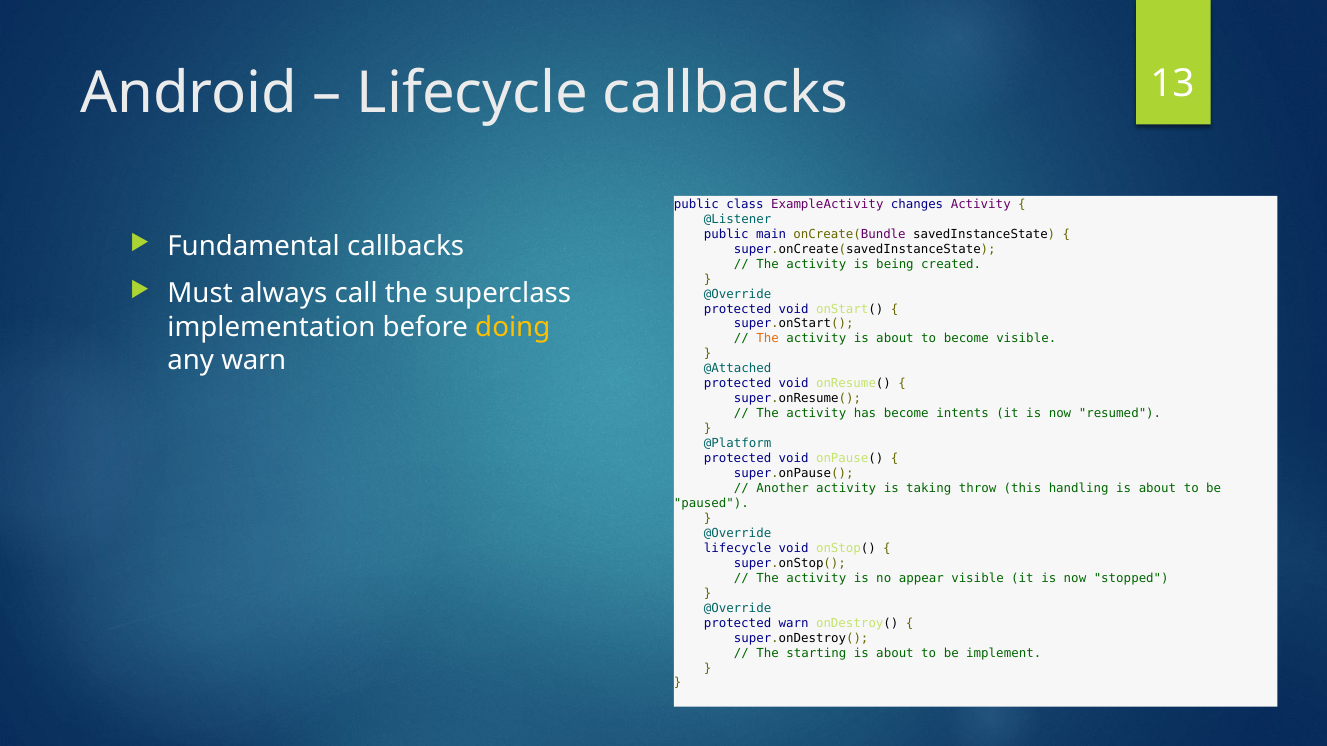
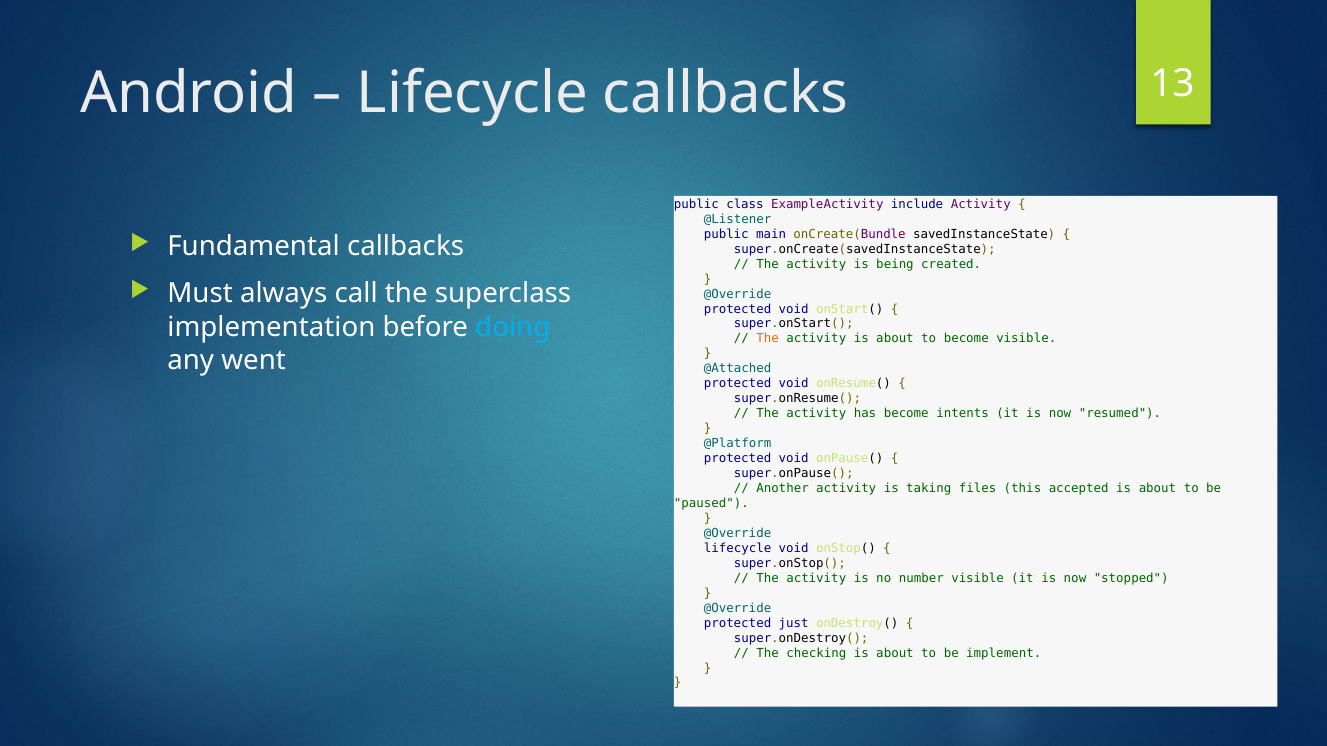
changes: changes -> include
doing colour: yellow -> light blue
any warn: warn -> went
throw: throw -> files
handling: handling -> accepted
appear: appear -> number
protected warn: warn -> just
starting: starting -> checking
